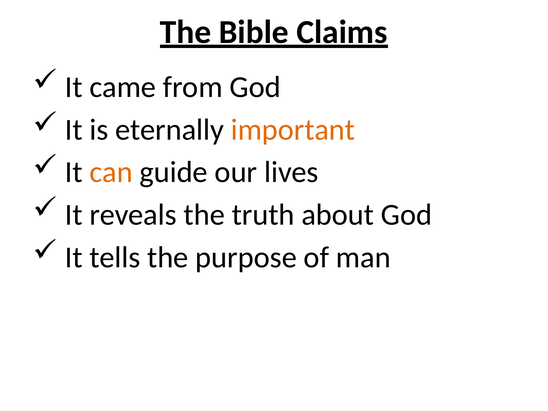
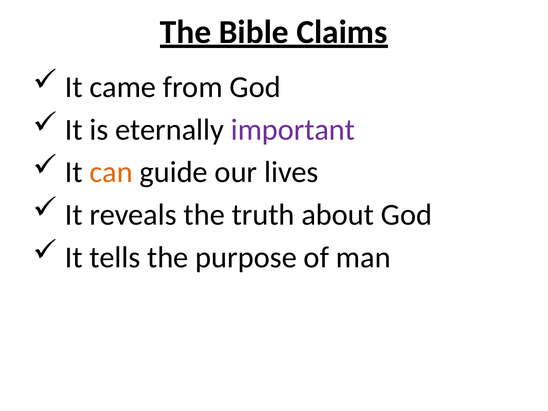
important colour: orange -> purple
